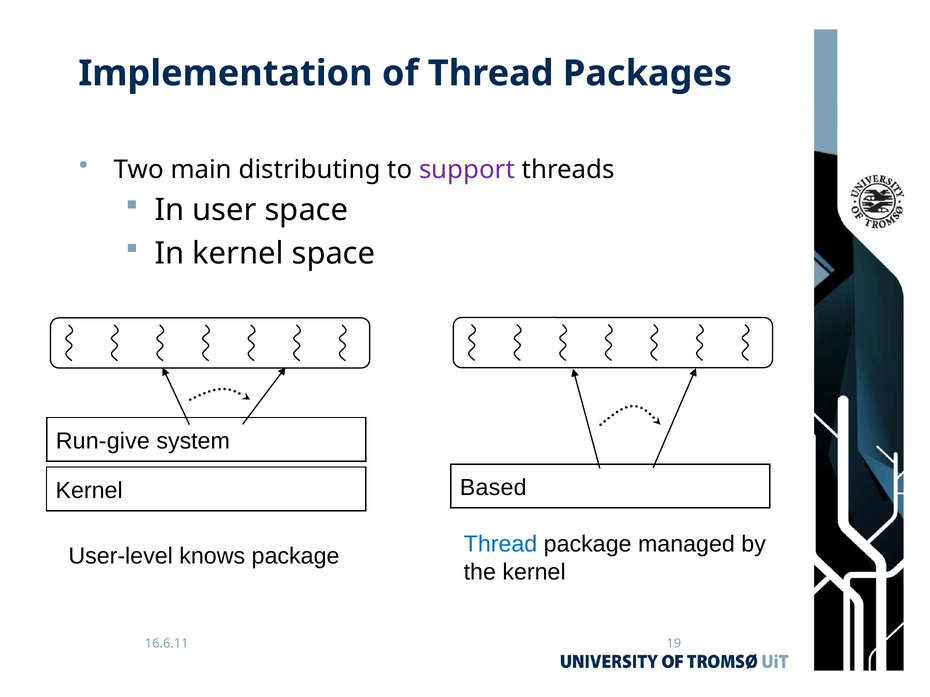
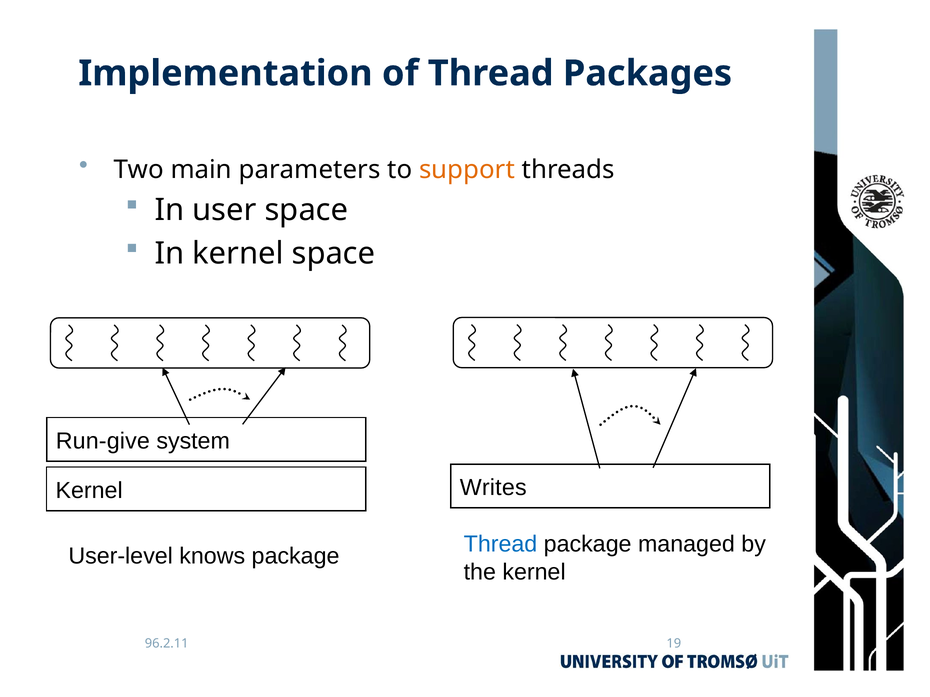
distributing: distributing -> parameters
support colour: purple -> orange
Based: Based -> Writes
16.6.11: 16.6.11 -> 96.2.11
